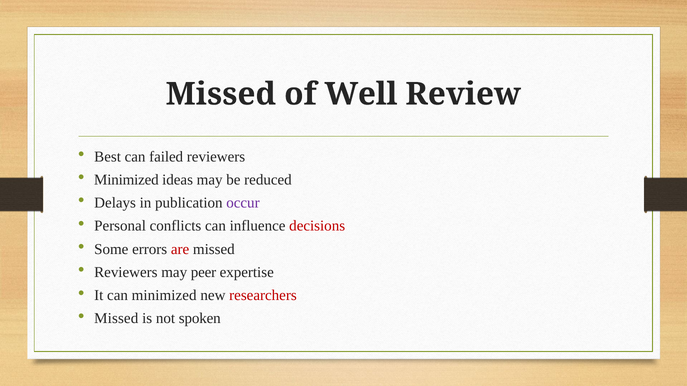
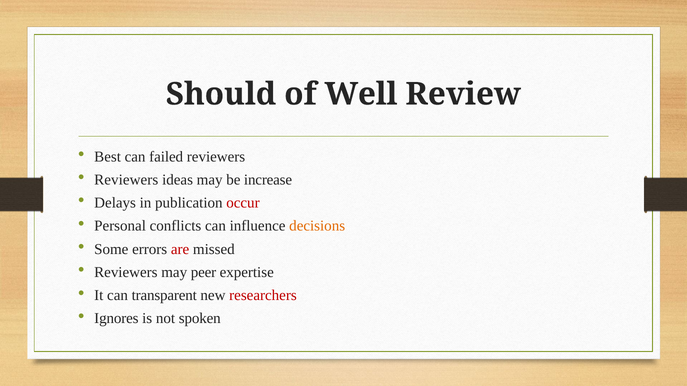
Missed at (221, 94): Missed -> Should
Minimized at (126, 180): Minimized -> Reviewers
reduced: reduced -> increase
occur colour: purple -> red
decisions colour: red -> orange
can minimized: minimized -> transparent
Missed at (116, 319): Missed -> Ignores
